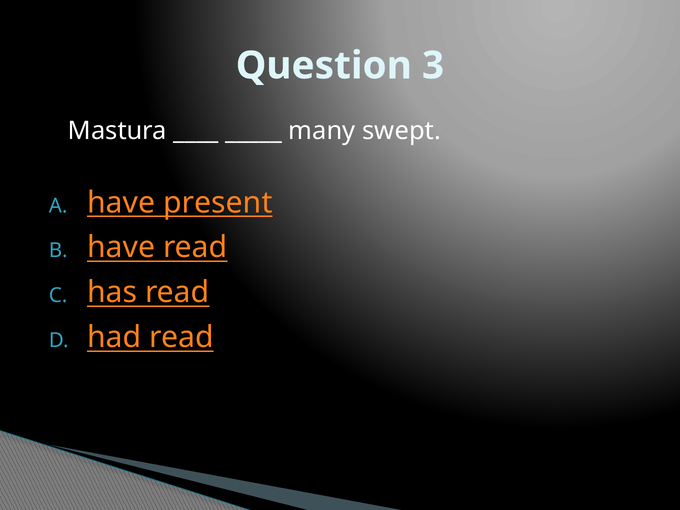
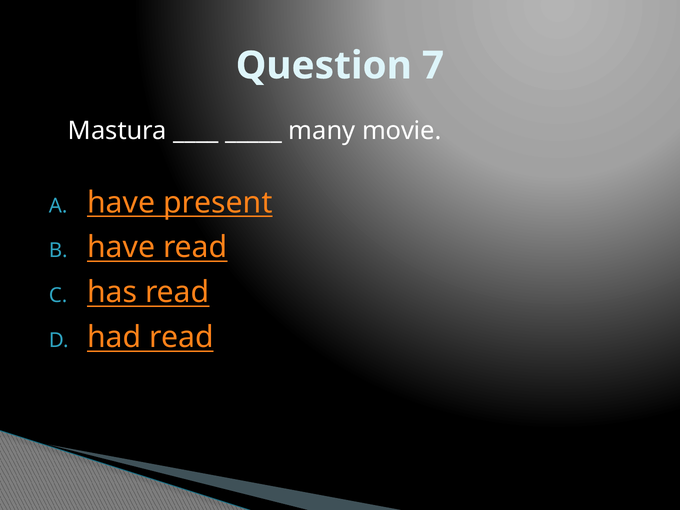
3: 3 -> 7
swept: swept -> movie
